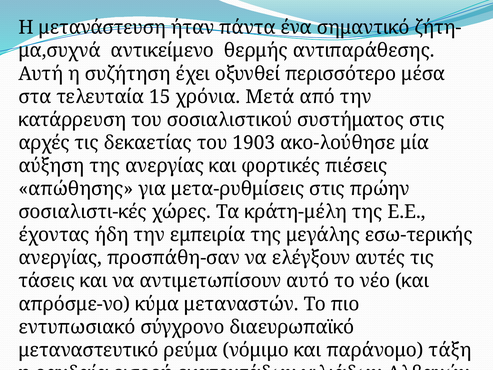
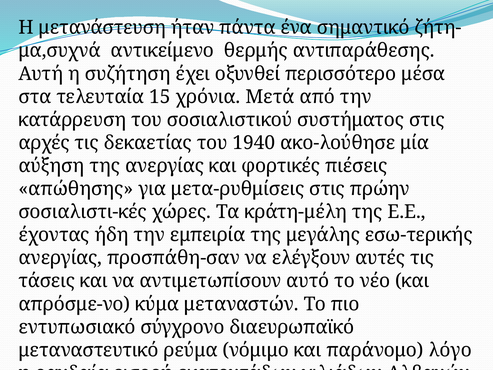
1903: 1903 -> 1940
τάξη: τάξη -> λόγο
